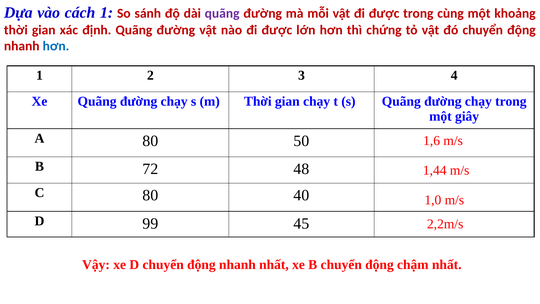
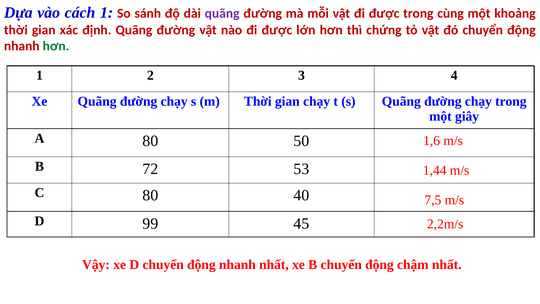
hơn at (56, 46) colour: blue -> green
48: 48 -> 53
1,0: 1,0 -> 7,5
